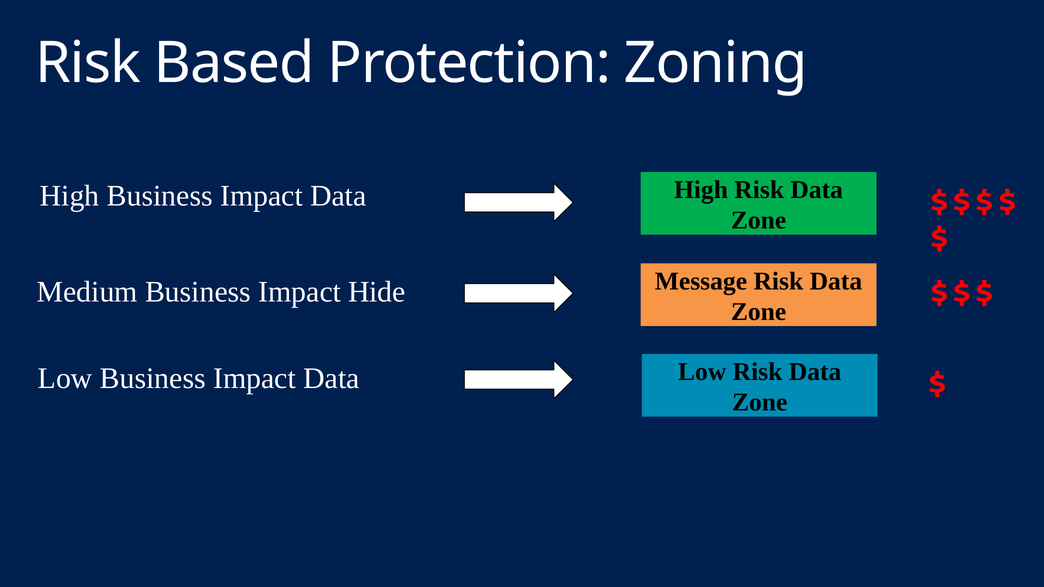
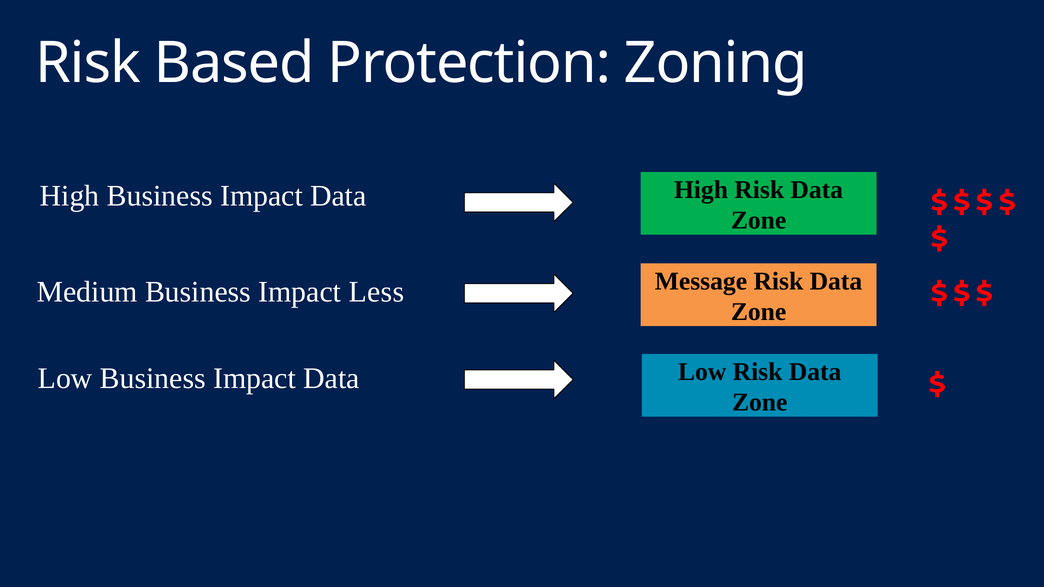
Hide: Hide -> Less
